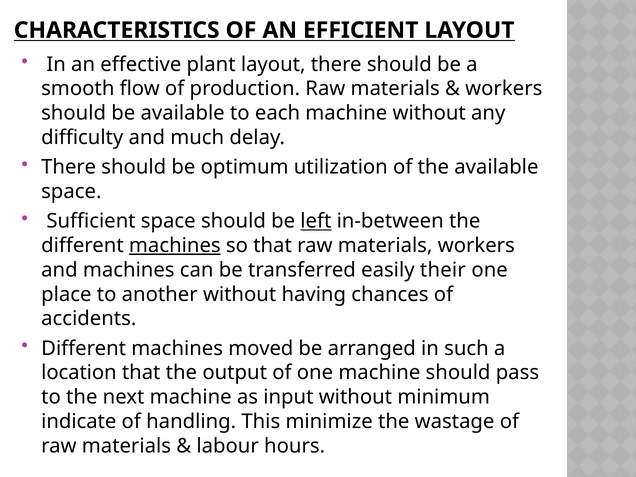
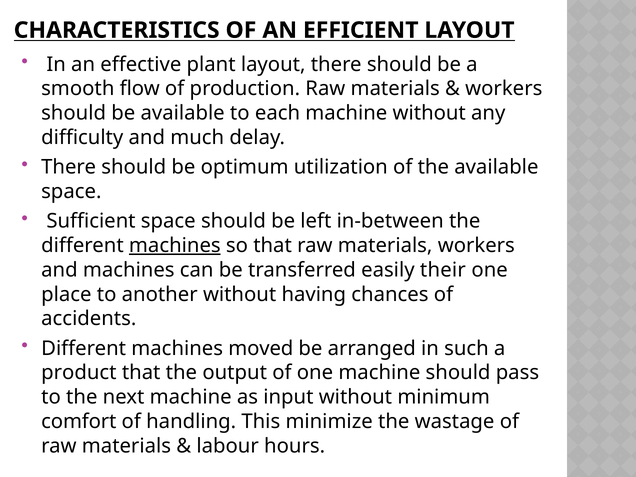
left underline: present -> none
location: location -> product
indicate: indicate -> comfort
